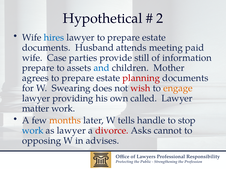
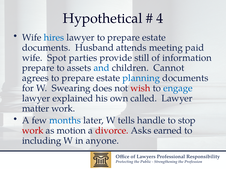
2: 2 -> 4
Case: Case -> Spot
Mother: Mother -> Cannot
planning colour: red -> blue
engage colour: orange -> blue
providing: providing -> explained
months colour: orange -> blue
work at (33, 131) colour: blue -> red
as lawyer: lawyer -> motion
cannot: cannot -> earned
opposing: opposing -> including
advises: advises -> anyone
